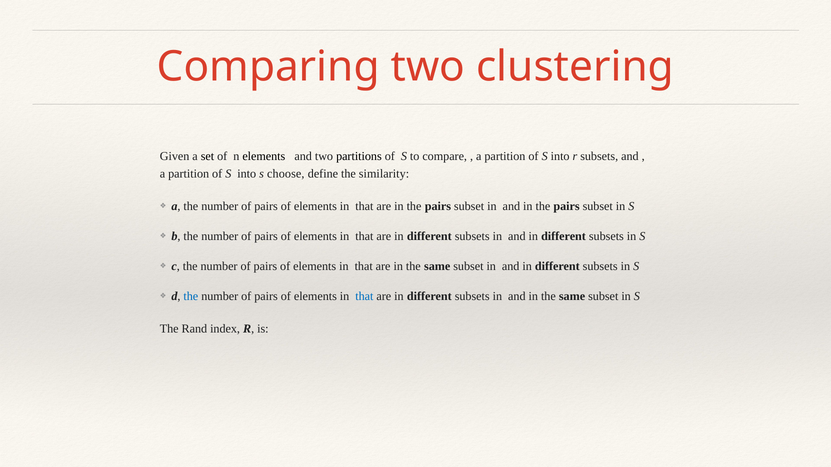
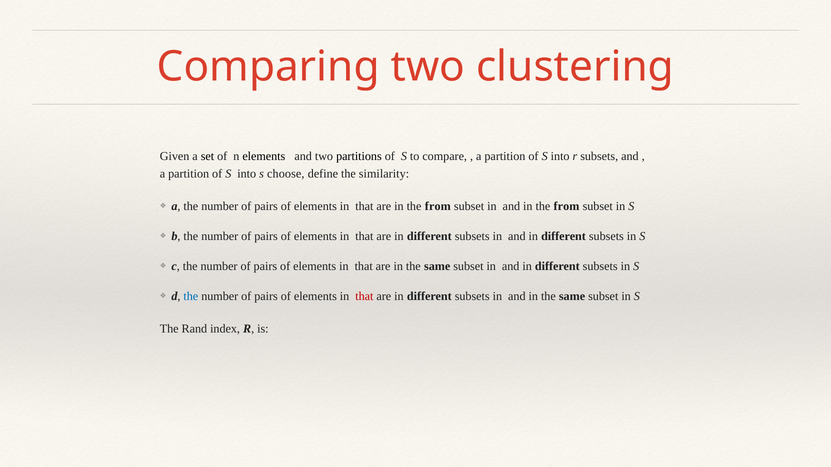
are in the pairs: pairs -> from
and in the pairs: pairs -> from
that at (364, 297) colour: blue -> red
